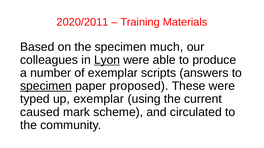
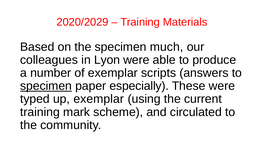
2020/2011: 2020/2011 -> 2020/2029
Lyon underline: present -> none
proposed: proposed -> especially
caused at (40, 112): caused -> training
